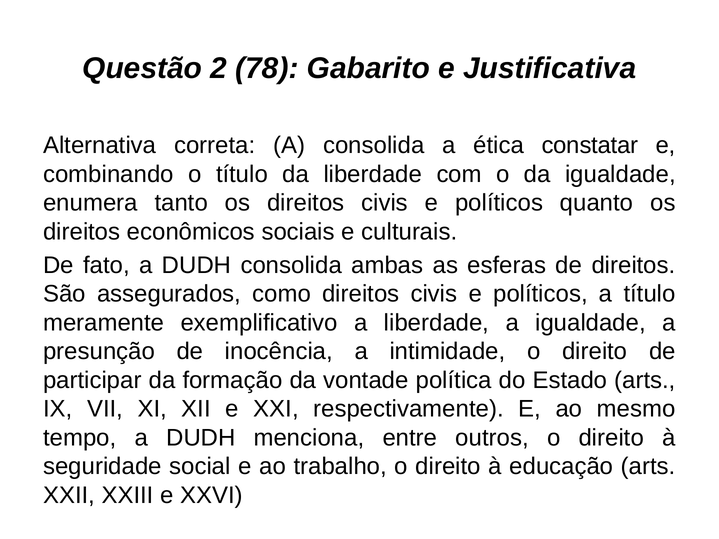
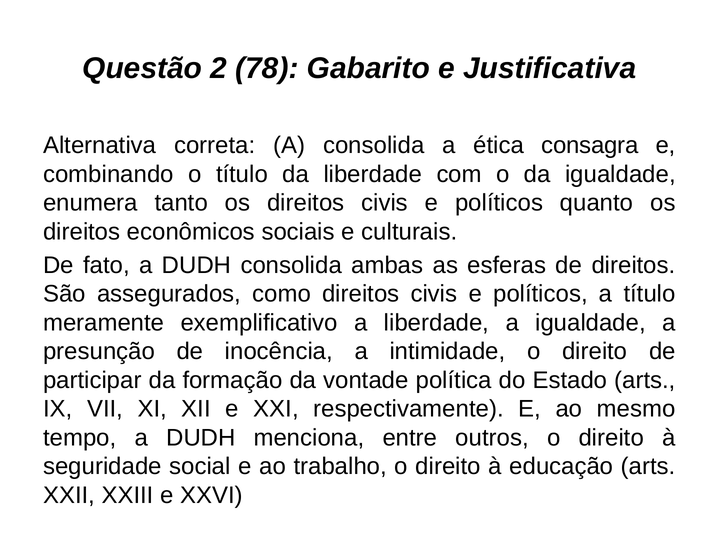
constatar: constatar -> consagra
